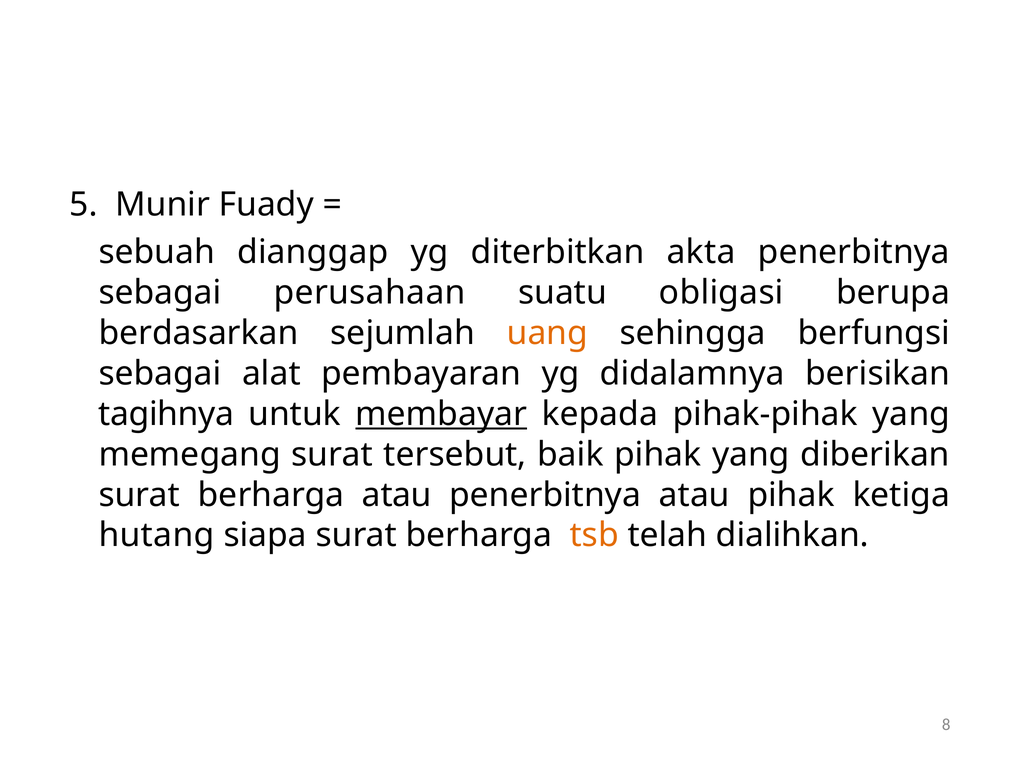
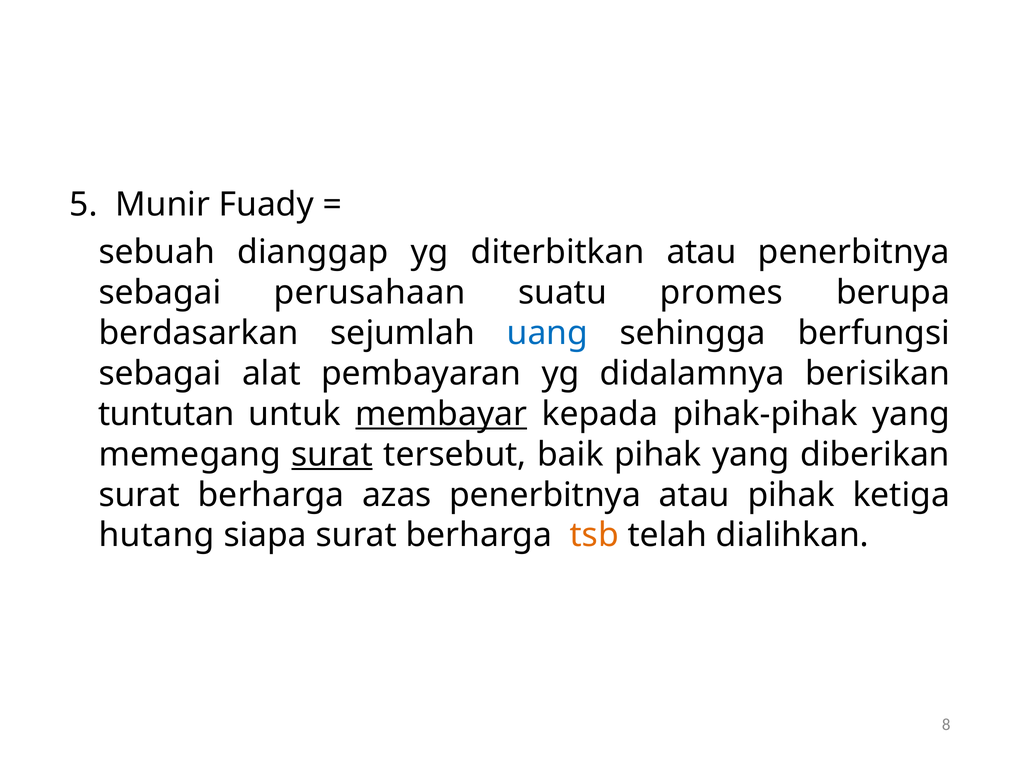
diterbitkan akta: akta -> atau
obligasi: obligasi -> promes
uang colour: orange -> blue
tagihnya: tagihnya -> tuntutan
surat at (332, 454) underline: none -> present
berharga atau: atau -> azas
